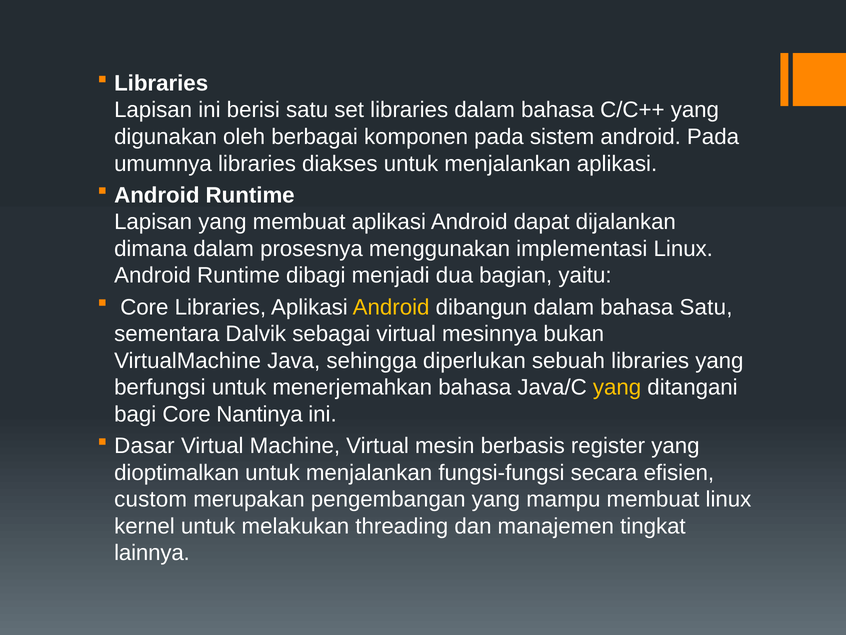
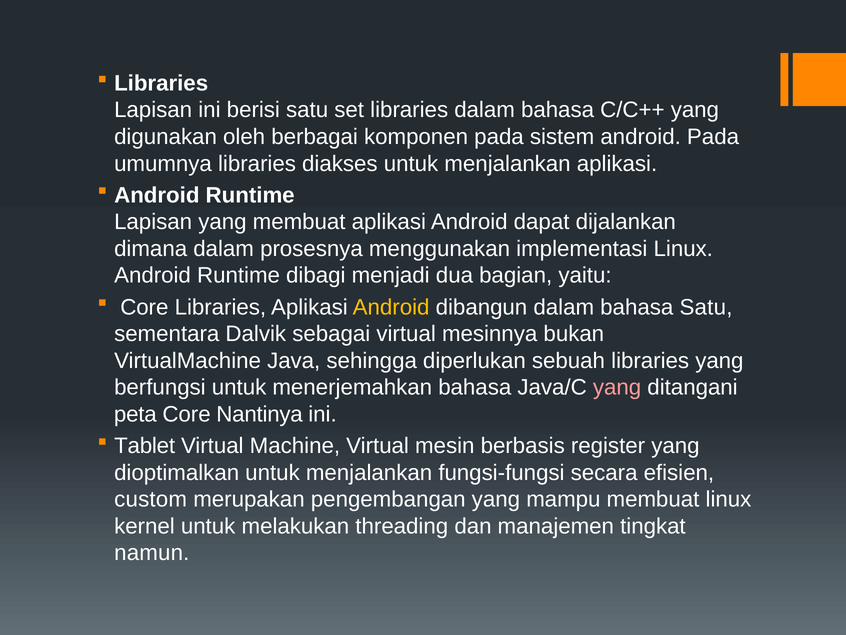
yang at (617, 387) colour: yellow -> pink
bagi: bagi -> peta
Dasar: Dasar -> Tablet
lainnya: lainnya -> namun
